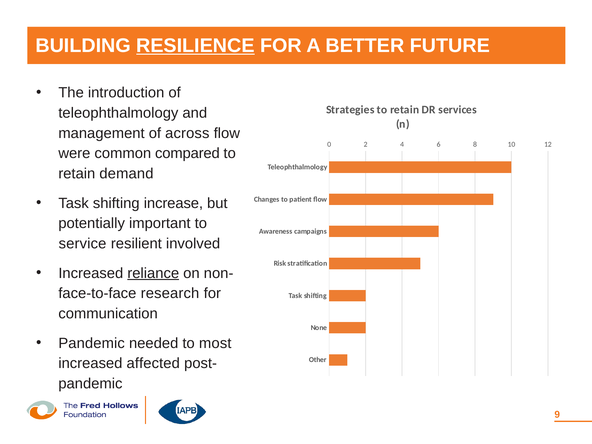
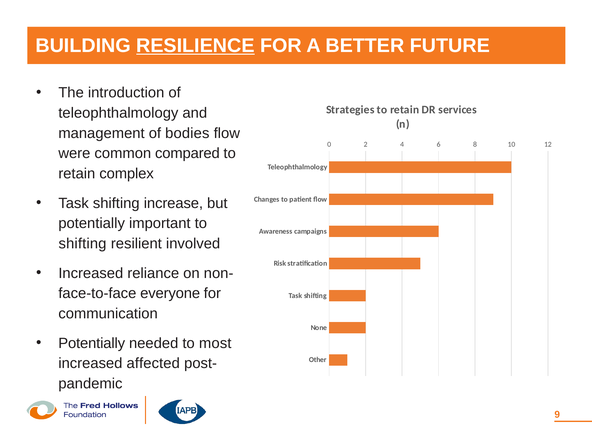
across: across -> bodies
demand: demand -> complex
service at (83, 244): service -> shifting
reliance underline: present -> none
research: research -> everyone
Pandemic at (92, 343): Pandemic -> Potentially
